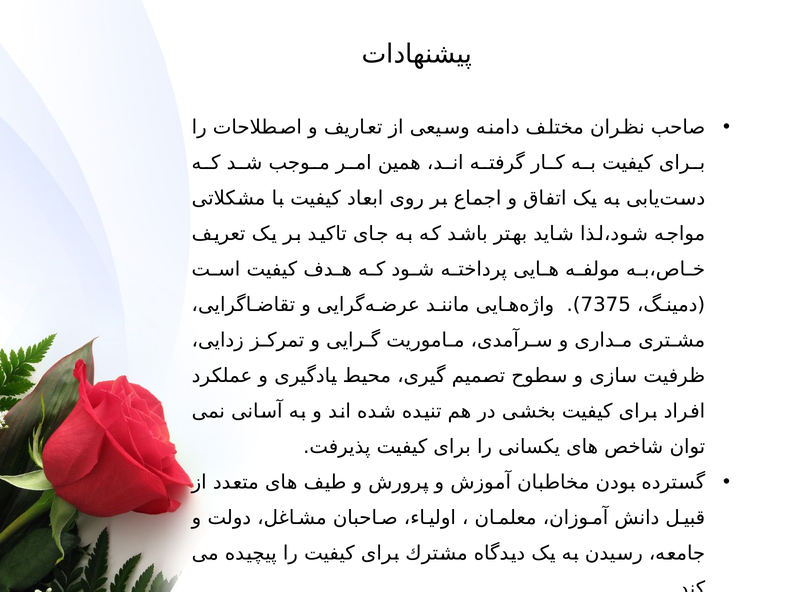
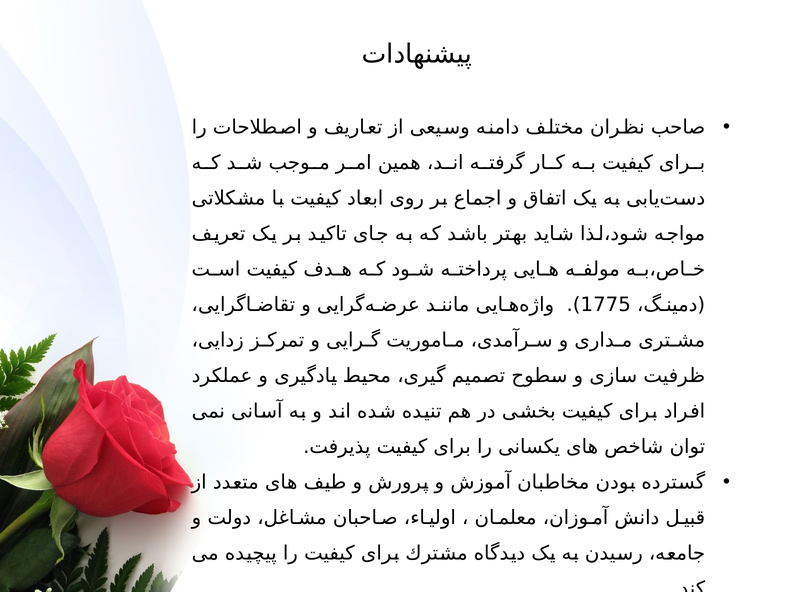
7375: 7375 -> 1775
